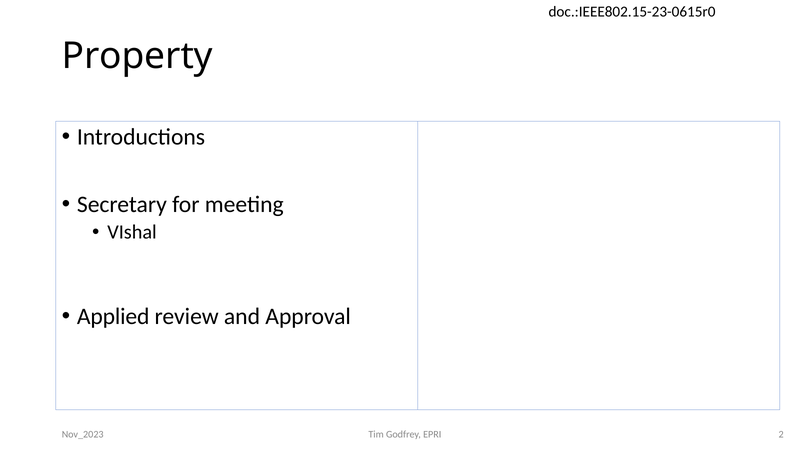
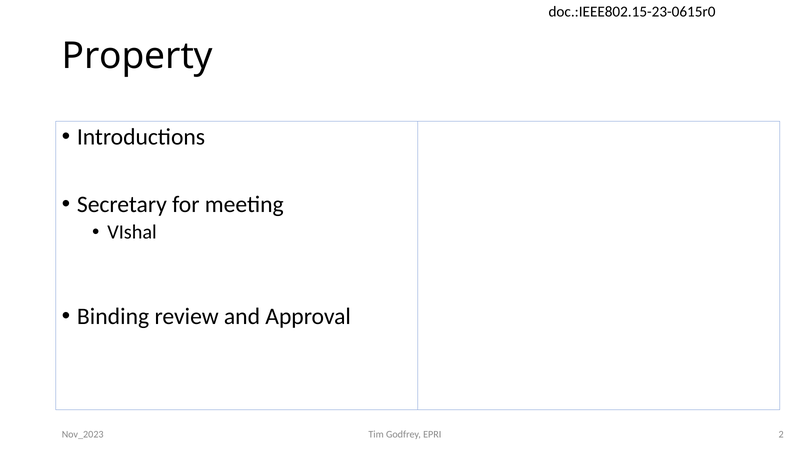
Applied: Applied -> Binding
